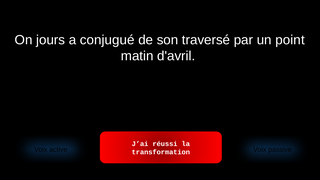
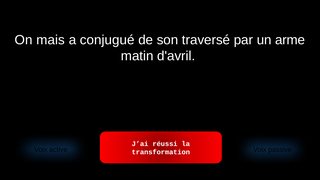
jours: jours -> mais
point: point -> arme
